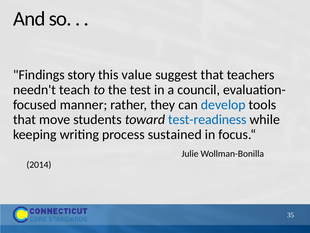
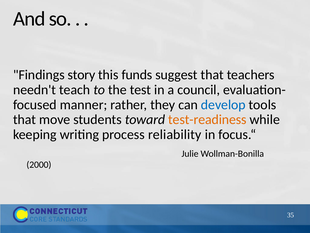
value: value -> funds
test-readiness colour: blue -> orange
sustained: sustained -> reliability
2014: 2014 -> 2000
